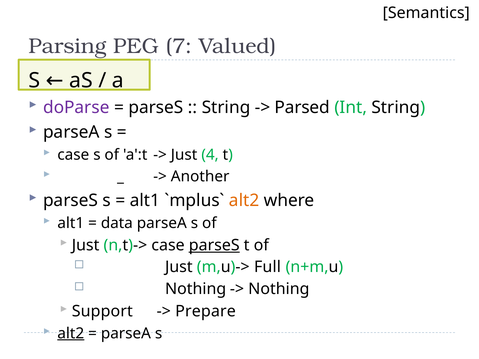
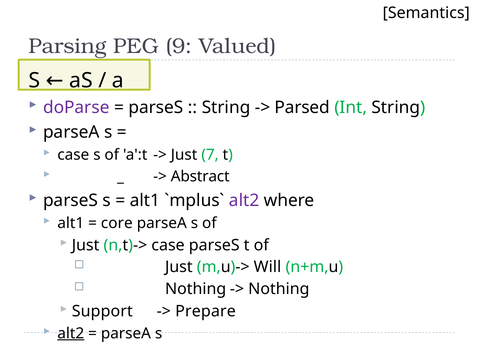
7: 7 -> 9
4: 4 -> 7
Another: Another -> Abstract
alt2 at (244, 200) colour: orange -> purple
data: data -> core
parseS at (214, 245) underline: present -> none
Full: Full -> Will
